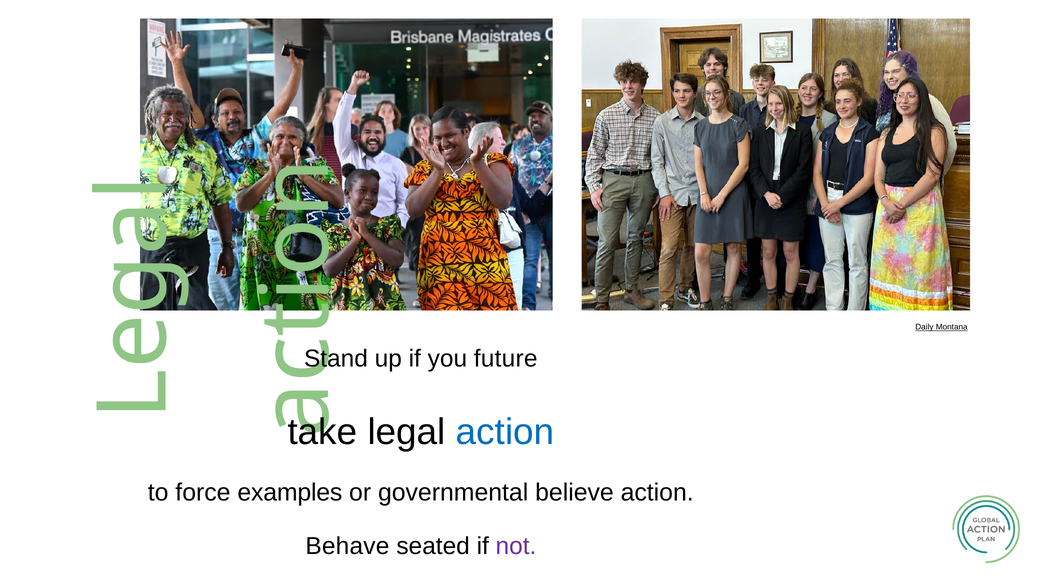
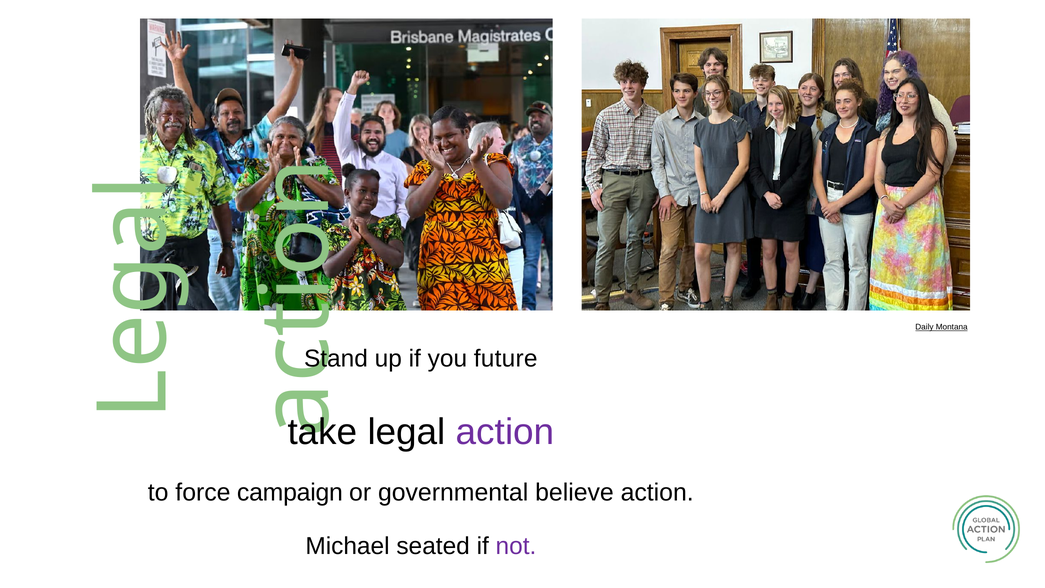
action at (505, 432) colour: blue -> purple
examples: examples -> campaign
Behave: Behave -> Michael
